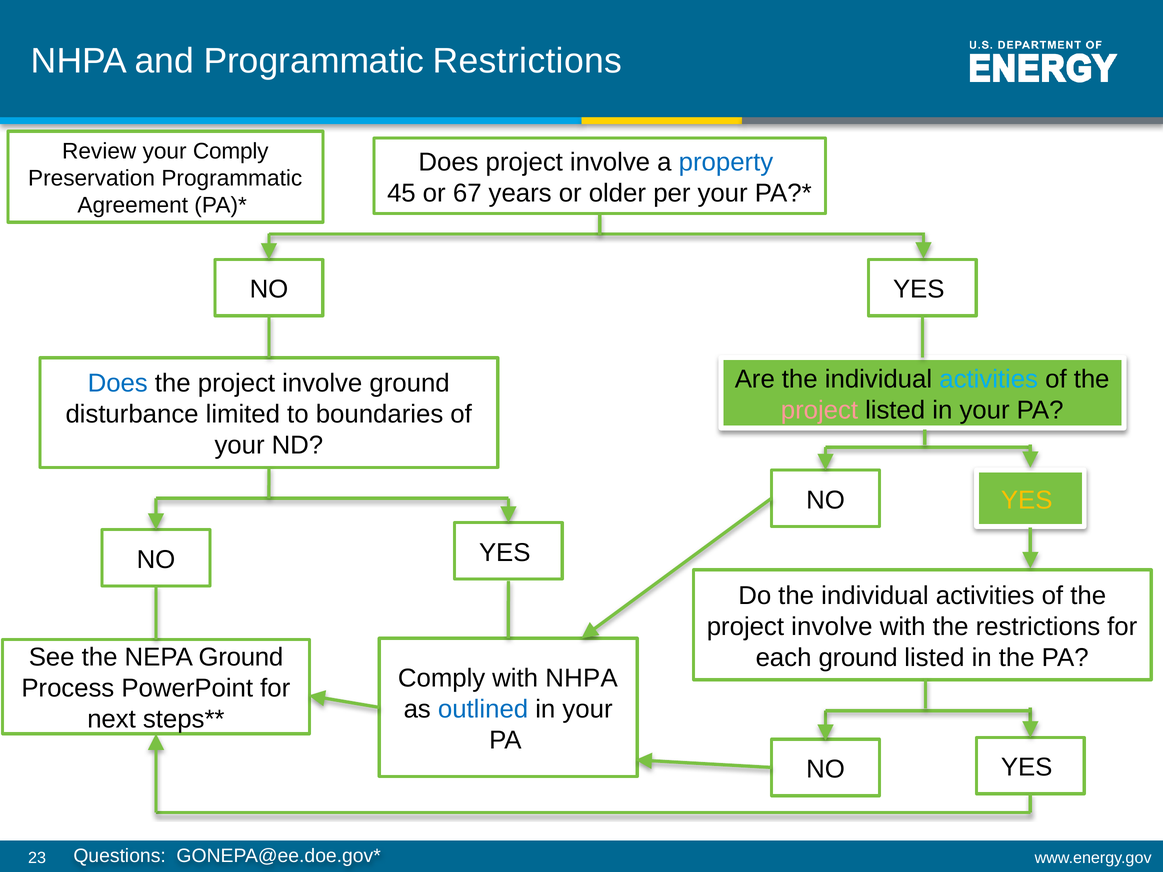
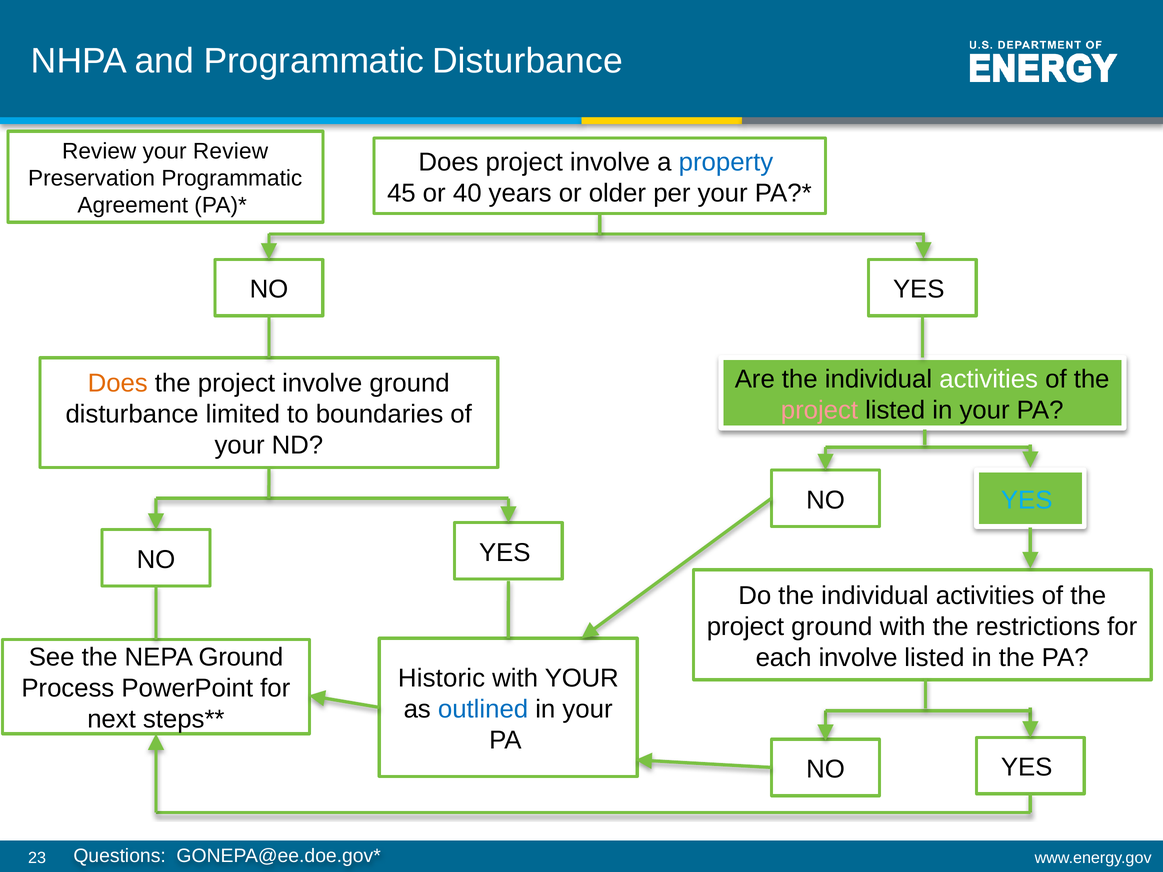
Programmatic Restrictions: Restrictions -> Disturbance
your Comply: Comply -> Review
67: 67 -> 40
activities at (989, 379) colour: light blue -> white
Does at (118, 384) colour: blue -> orange
YES at (1027, 500) colour: yellow -> light blue
involve at (832, 627): involve -> ground
each ground: ground -> involve
Comply at (442, 678): Comply -> Historic
with NHPA: NHPA -> YOUR
